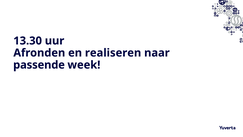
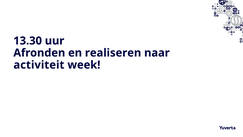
passende: passende -> activiteit
